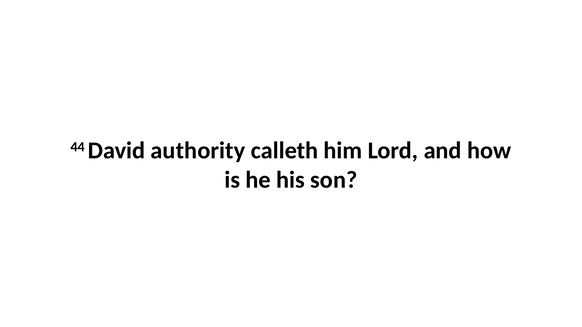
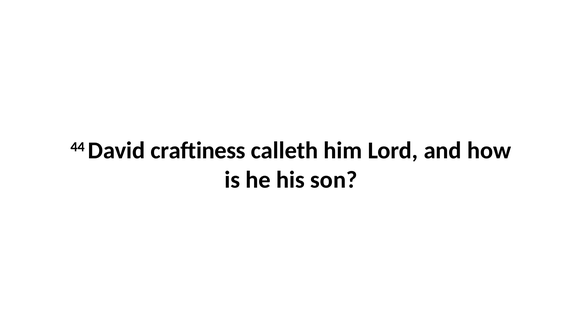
authority: authority -> craftiness
